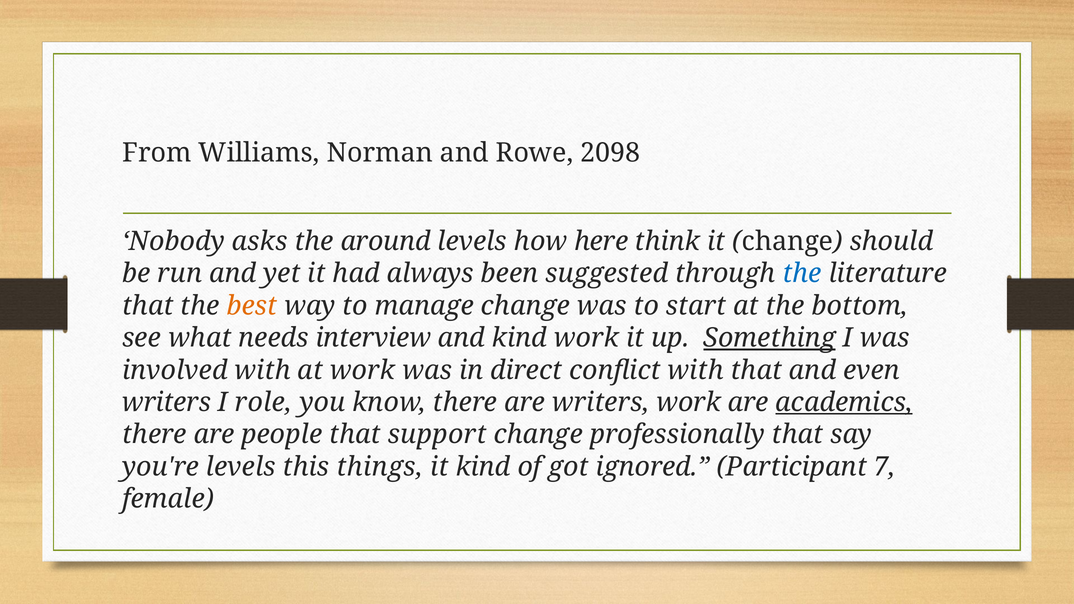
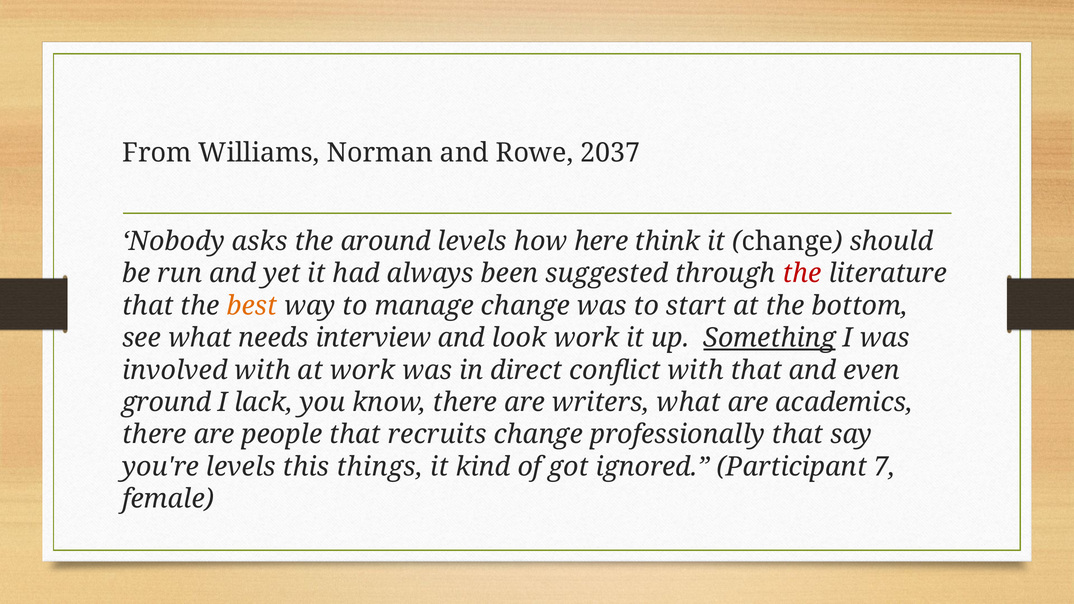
2098: 2098 -> 2037
the at (802, 274) colour: blue -> red
and kind: kind -> look
writers at (166, 402): writers -> ground
role: role -> lack
writers work: work -> what
academics underline: present -> none
support: support -> recruits
